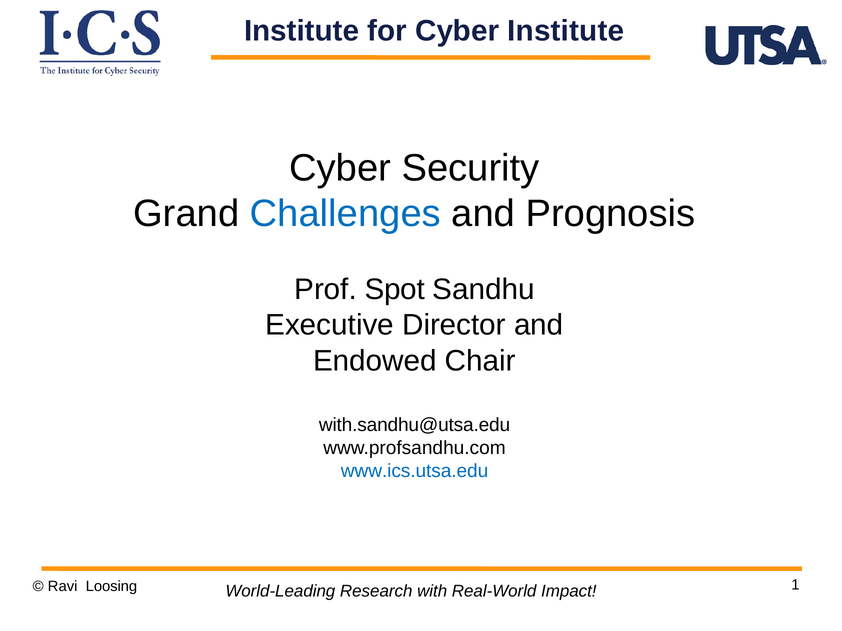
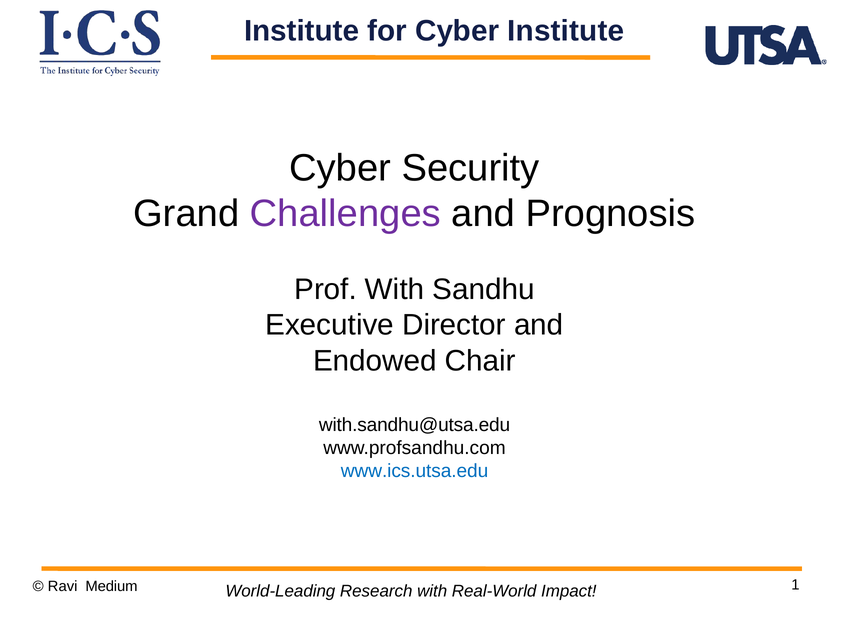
Challenges colour: blue -> purple
Prof Spot: Spot -> With
Loosing: Loosing -> Medium
